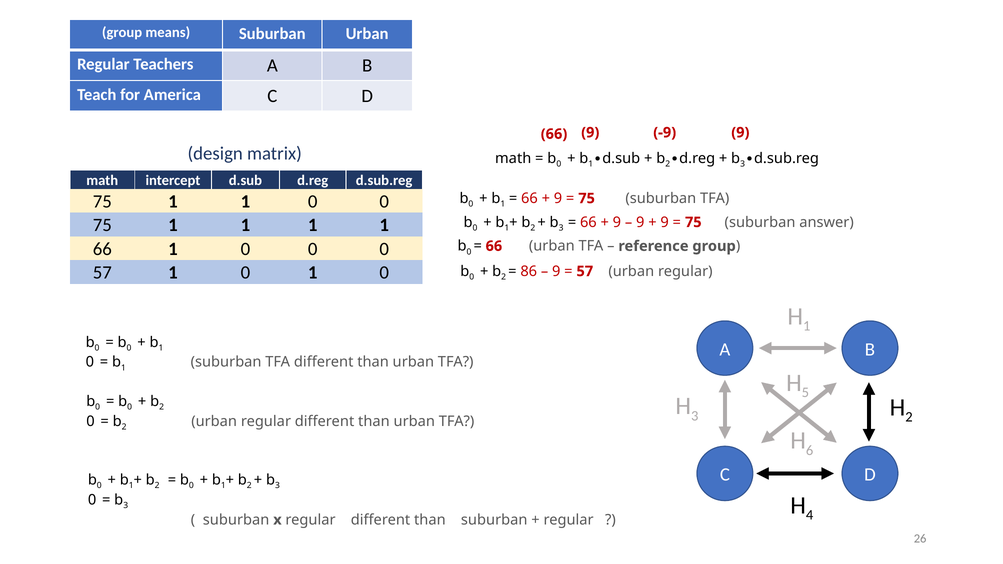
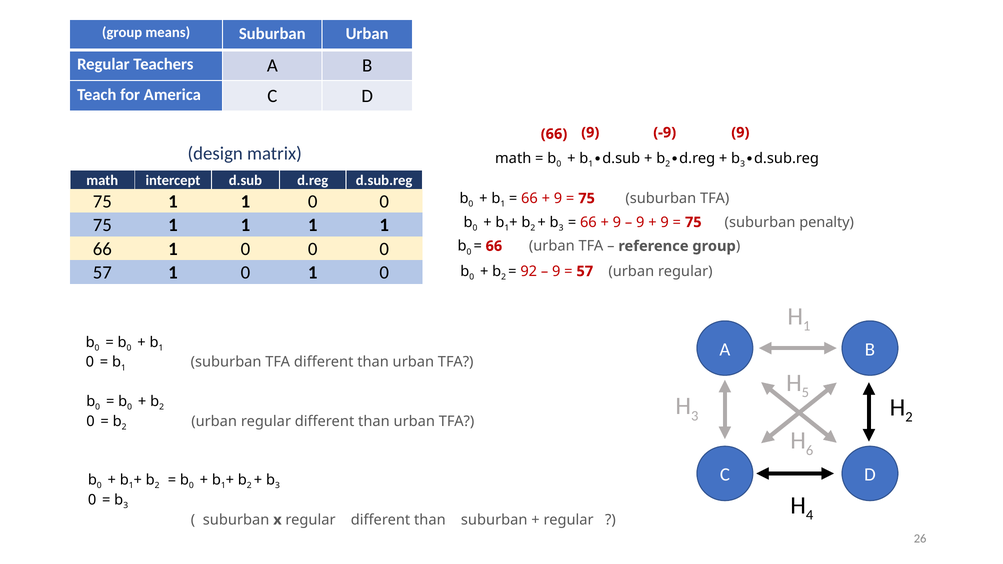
answer: answer -> penalty
86: 86 -> 92
